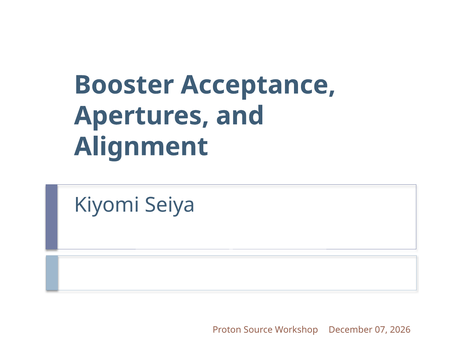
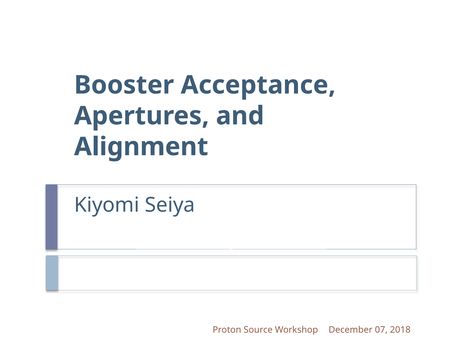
2026: 2026 -> 2018
